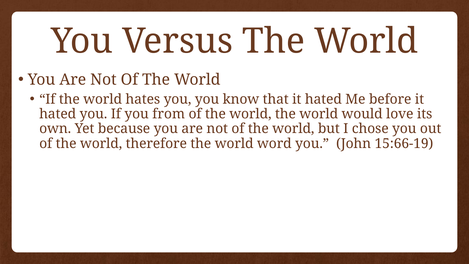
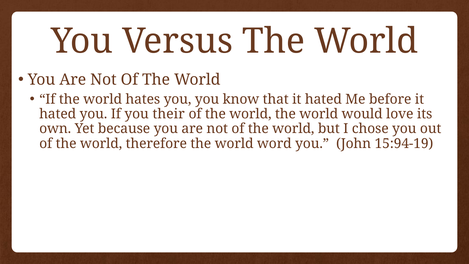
from: from -> their
15:66-19: 15:66-19 -> 15:94-19
